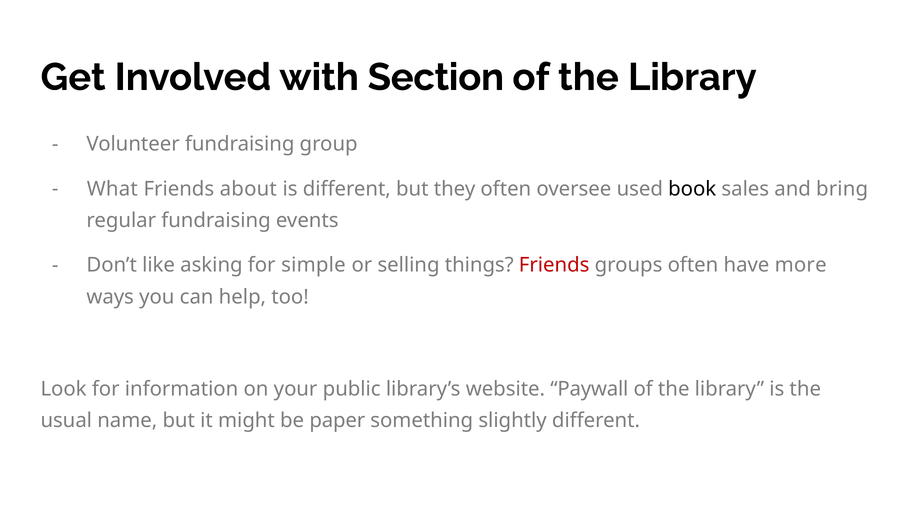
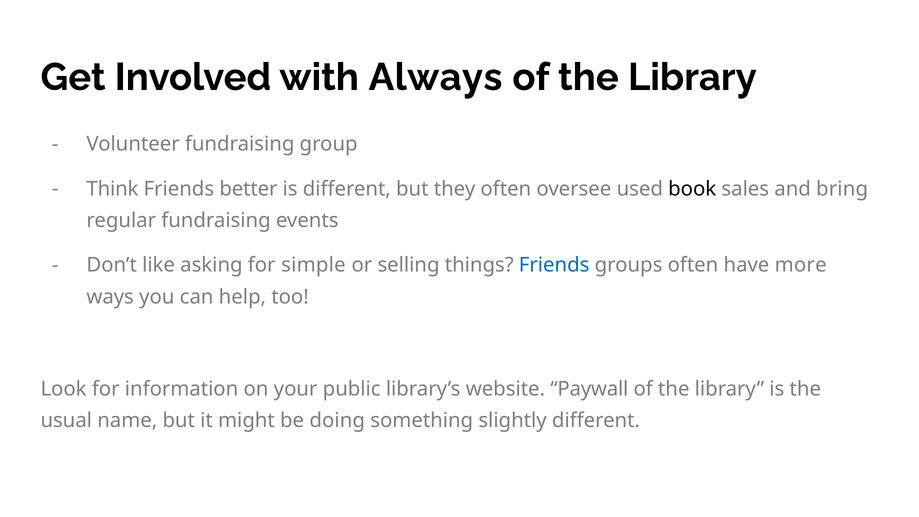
Section: Section -> Always
What: What -> Think
about: about -> better
Friends at (554, 265) colour: red -> blue
paper: paper -> doing
